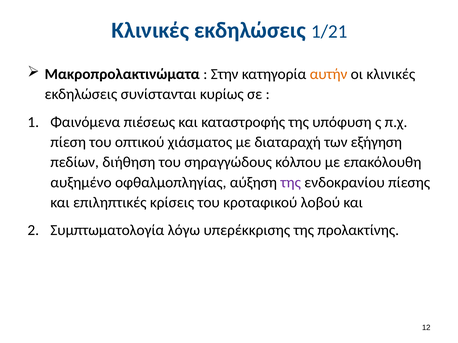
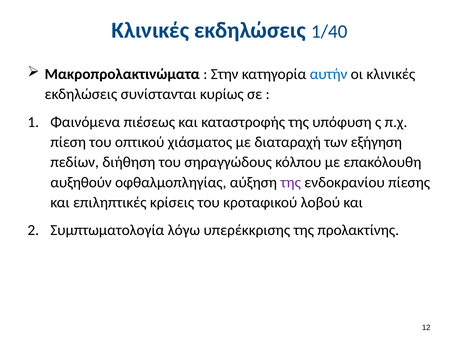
1/21: 1/21 -> 1/40
αυτήν colour: orange -> blue
αυξημένο: αυξημένο -> αυξηθούν
